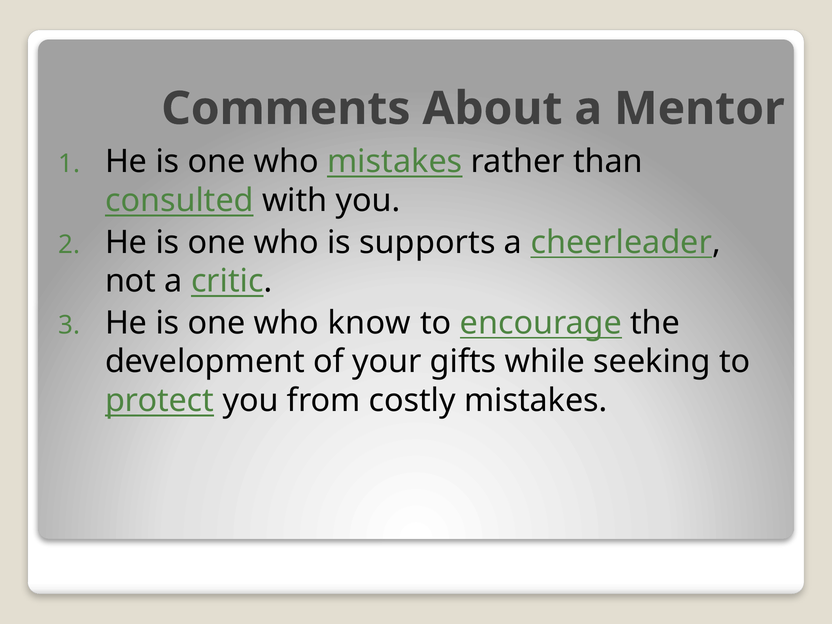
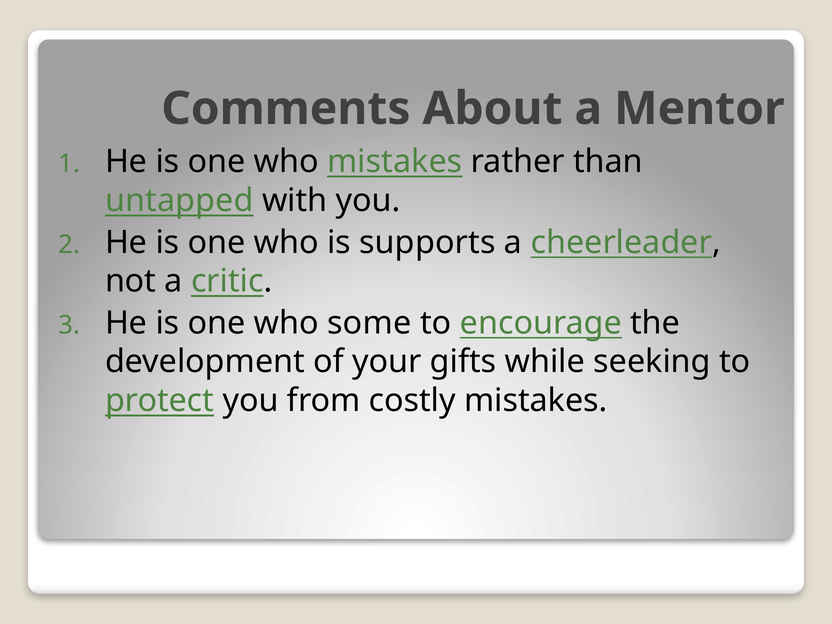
consulted: consulted -> untapped
know: know -> some
